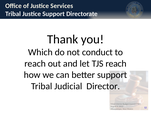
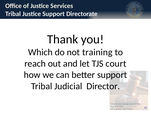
conduct: conduct -> training
TJS reach: reach -> court
